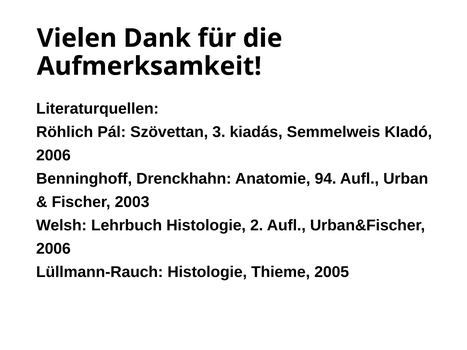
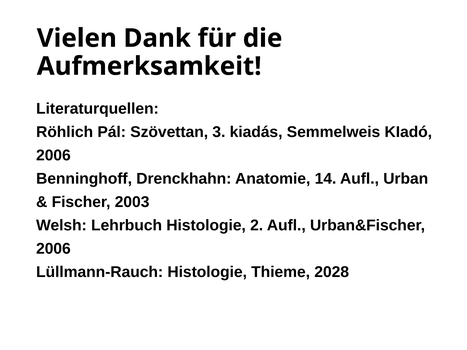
94: 94 -> 14
2005: 2005 -> 2028
